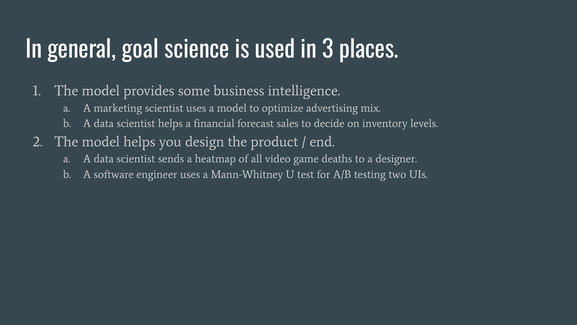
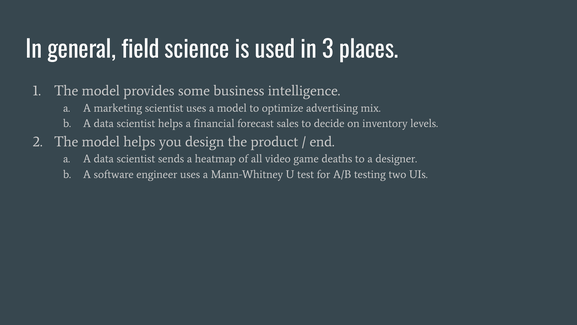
goal: goal -> field
